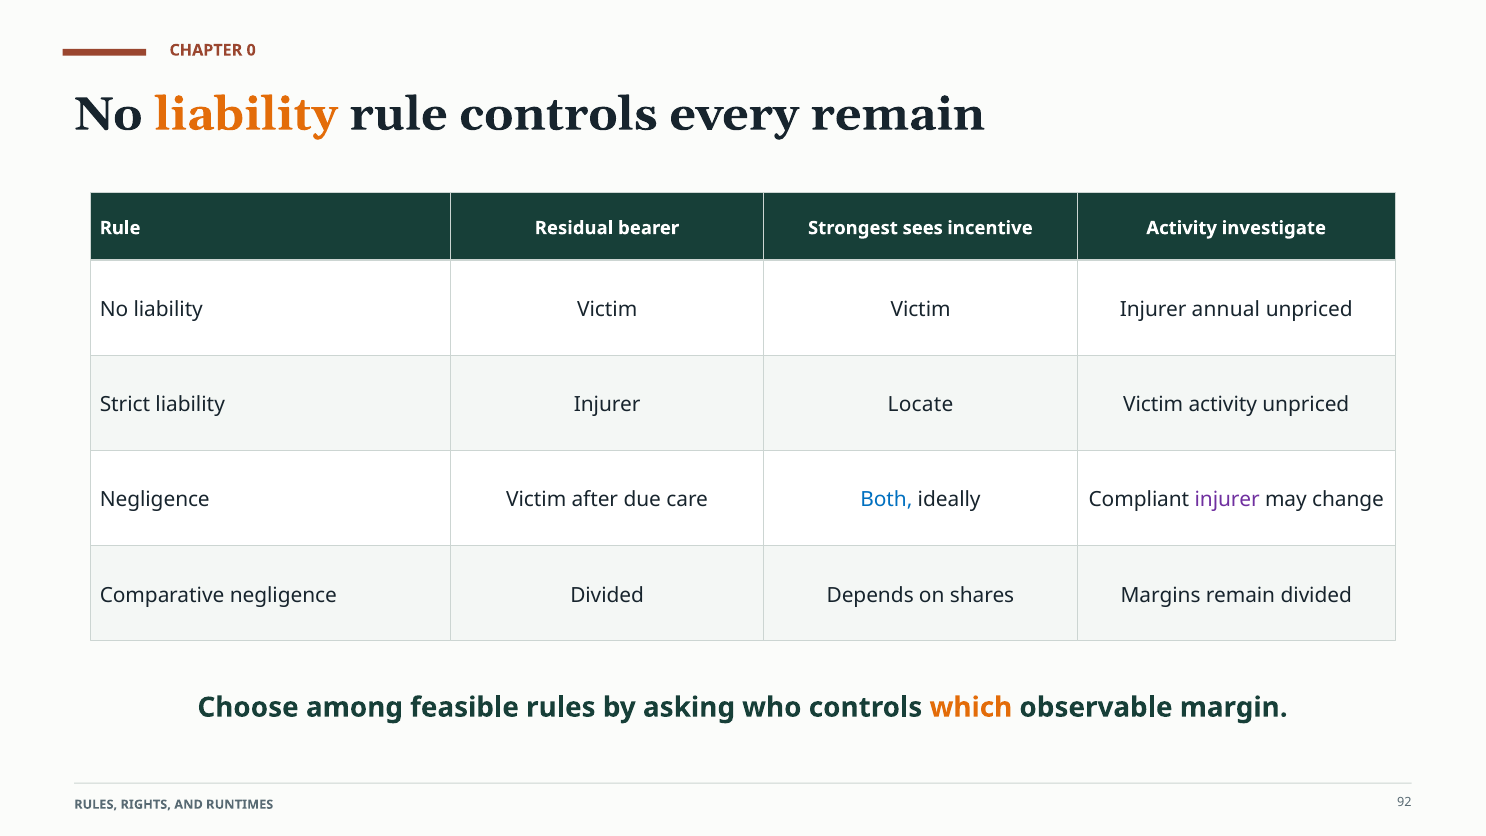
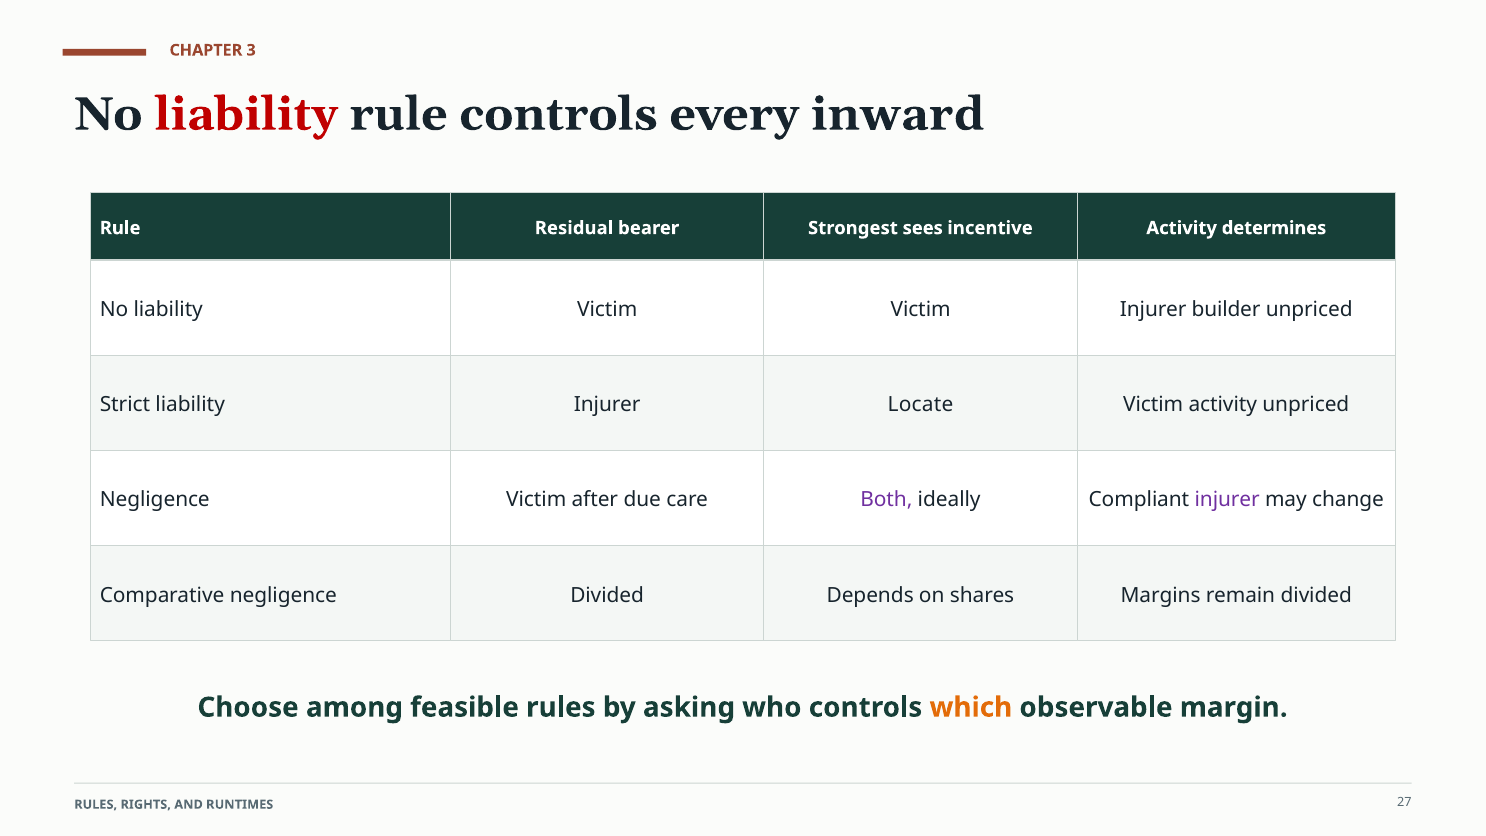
0: 0 -> 3
liability at (246, 114) colour: orange -> red
every remain: remain -> inward
investigate: investigate -> determines
annual: annual -> builder
Both colour: blue -> purple
92: 92 -> 27
